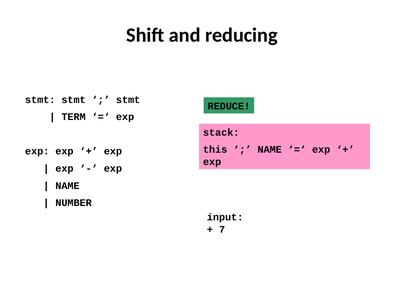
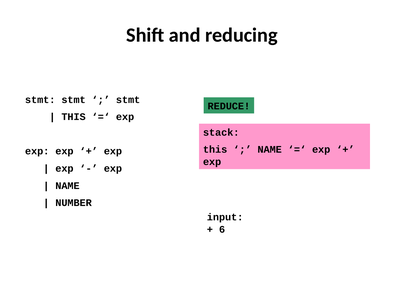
TERM at (74, 117): TERM -> THIS
7: 7 -> 6
